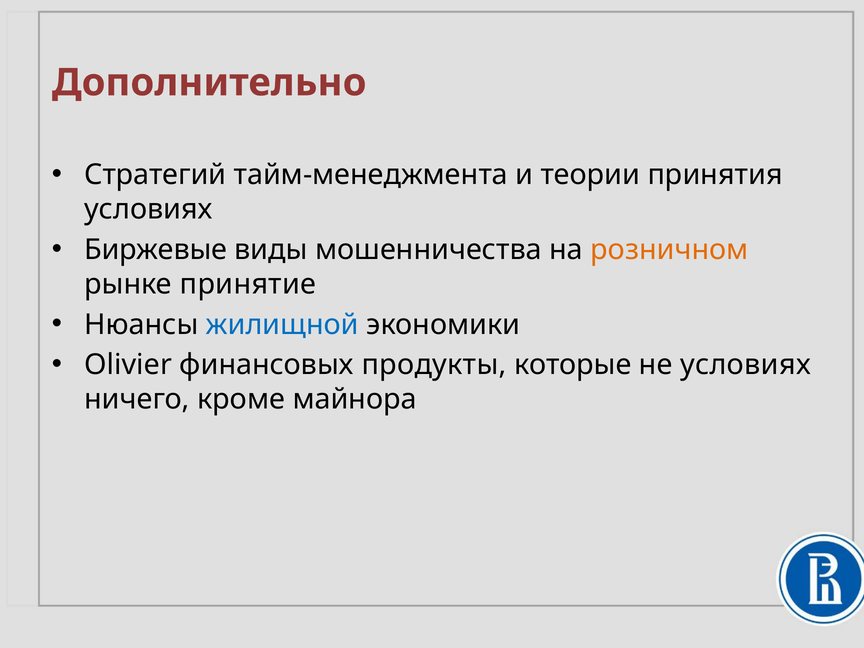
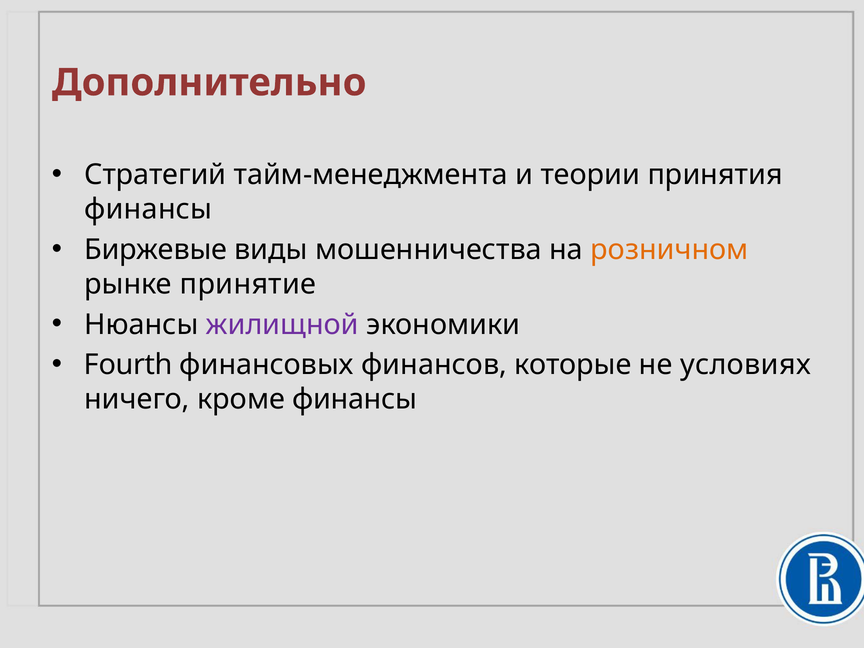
условиях at (148, 209): условиях -> финансы
жилищной colour: blue -> purple
Olivier: Olivier -> Fourth
продукты: продукты -> финансов
кроме майнора: майнора -> финансы
